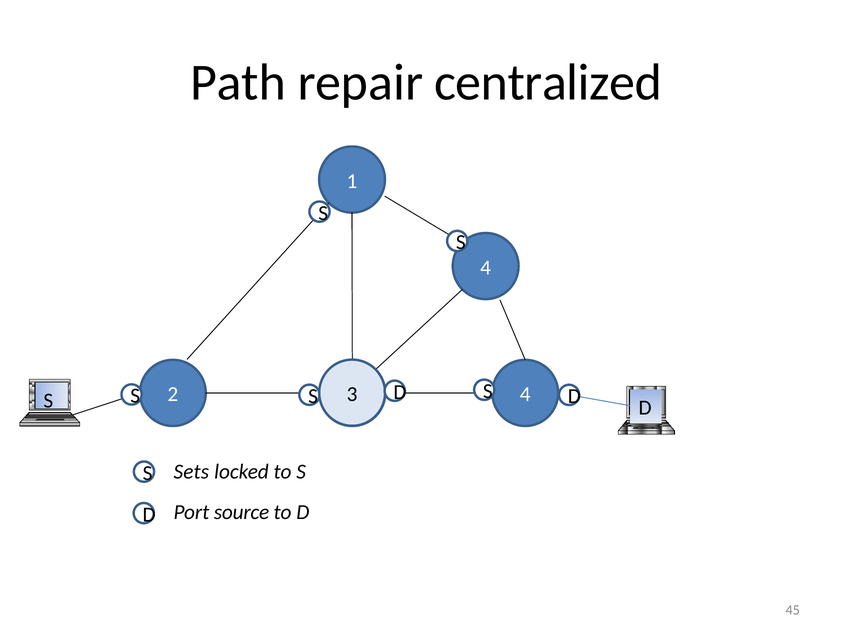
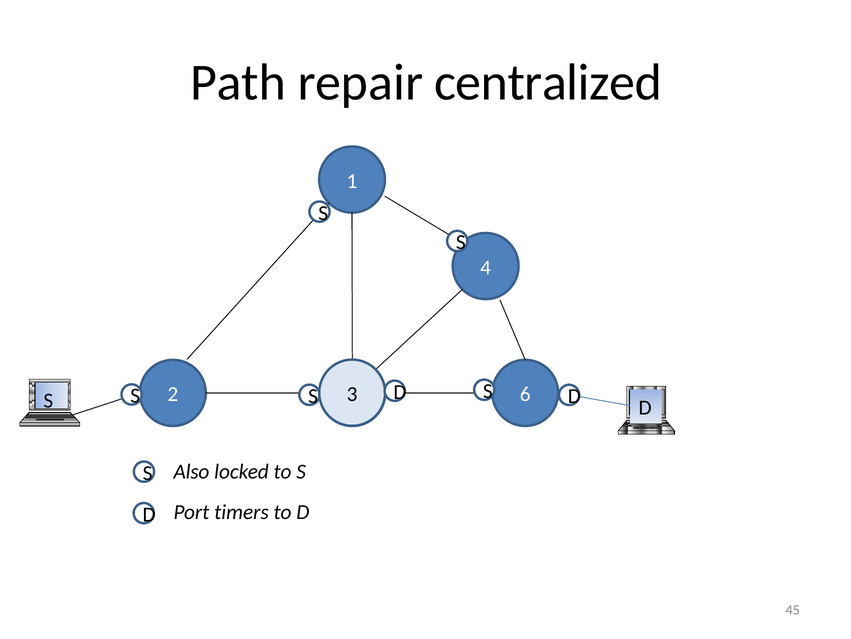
4 at (525, 394): 4 -> 6
Sets: Sets -> Also
source: source -> timers
